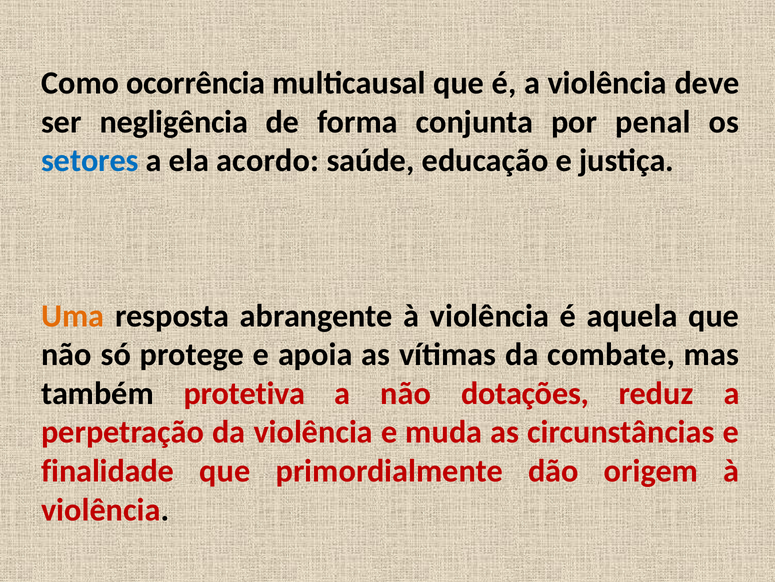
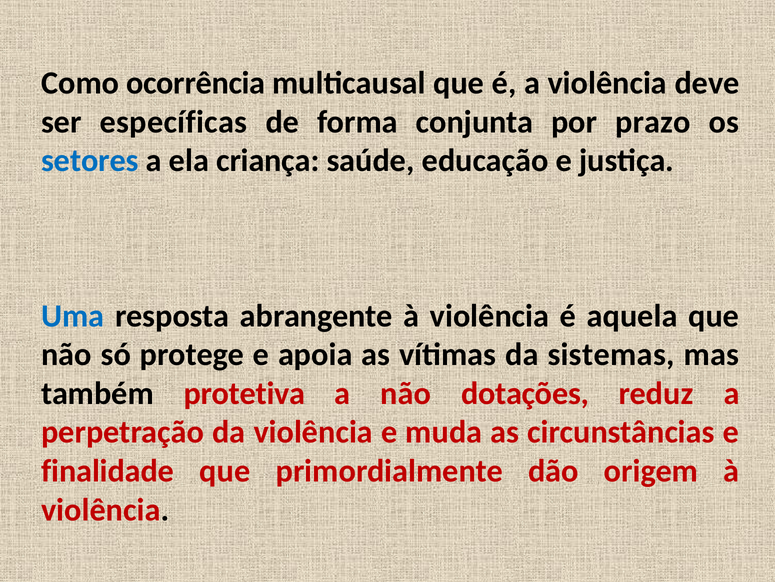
negligência: negligência -> específicas
penal: penal -> prazo
acordo: acordo -> criança
Uma colour: orange -> blue
combate: combate -> sistemas
